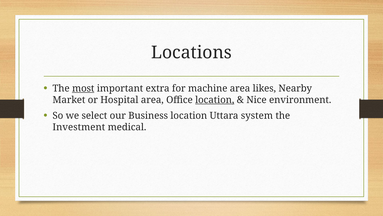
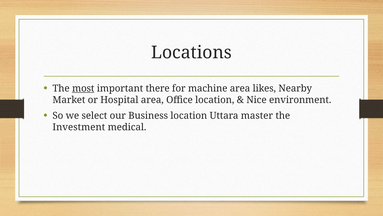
extra: extra -> there
location at (215, 100) underline: present -> none
system: system -> master
